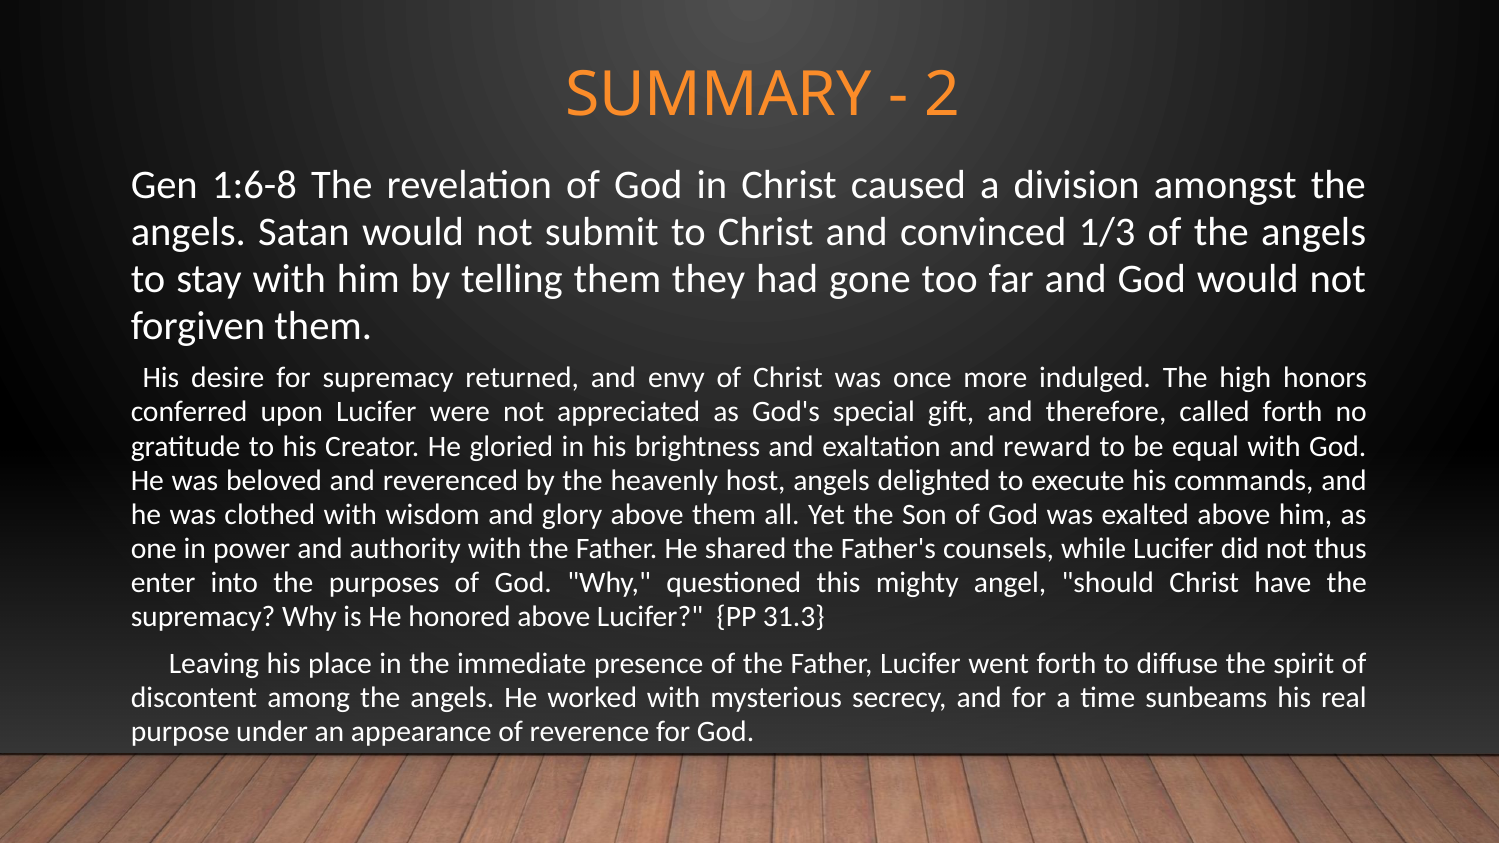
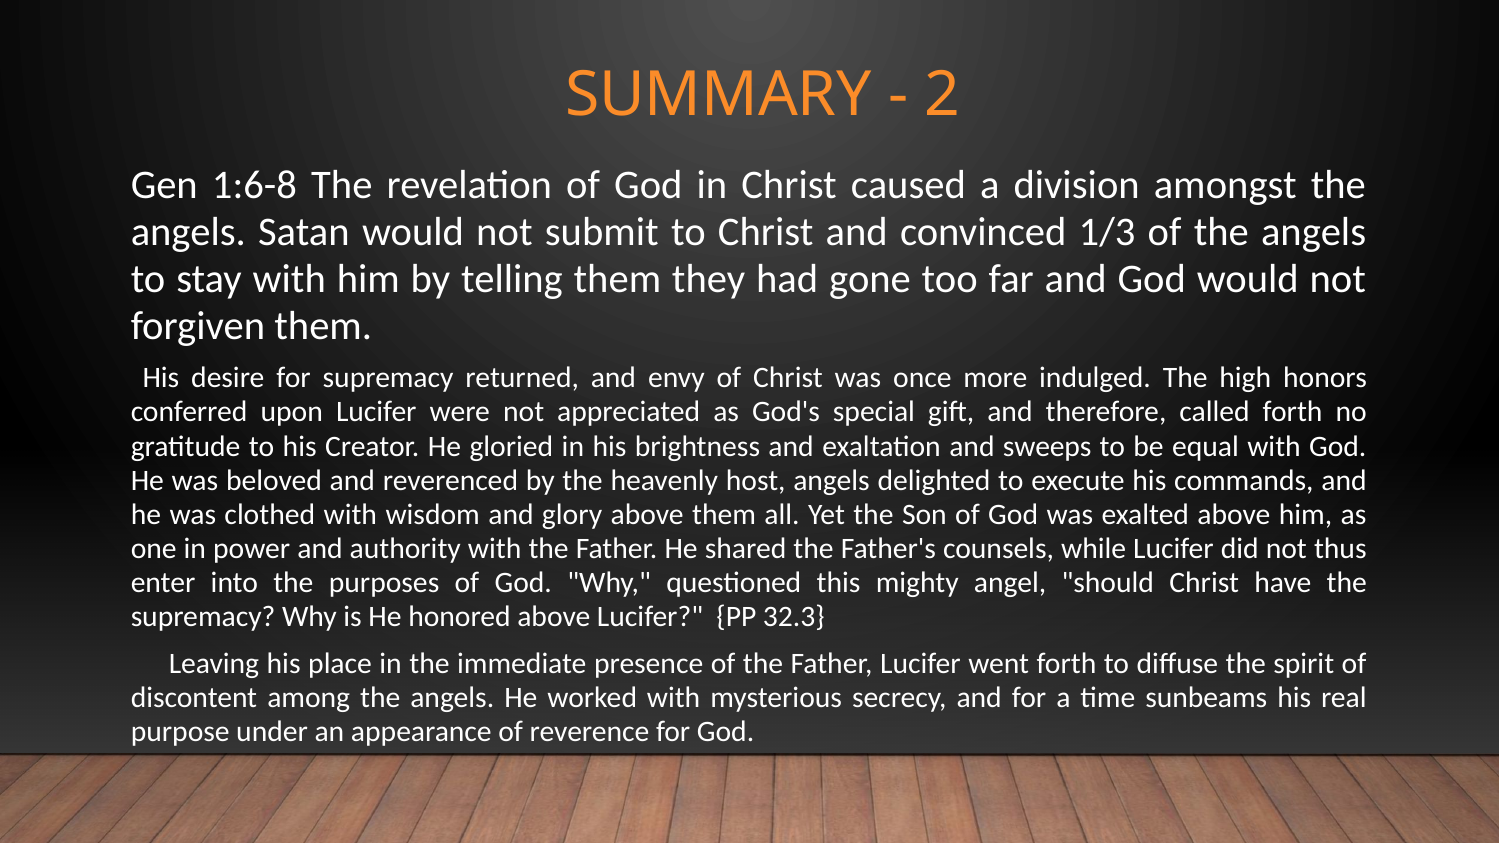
reward: reward -> sweeps
31.3: 31.3 -> 32.3
